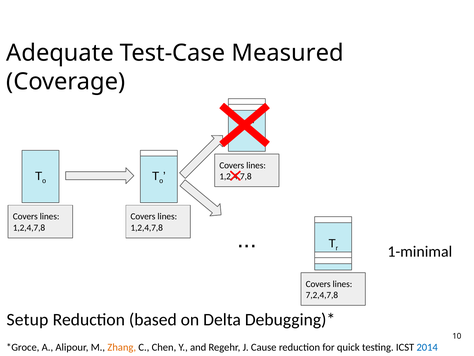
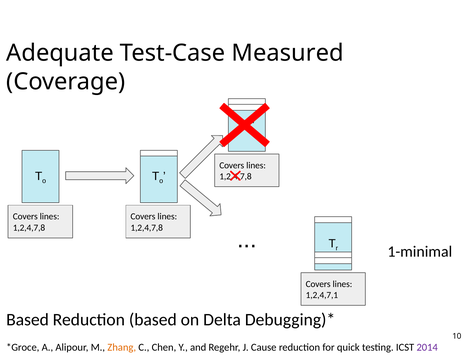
7,2,4,7,8: 7,2,4,7,8 -> 1,2,4,7,1
Setup at (27, 319): Setup -> Based
2014 colour: blue -> purple
